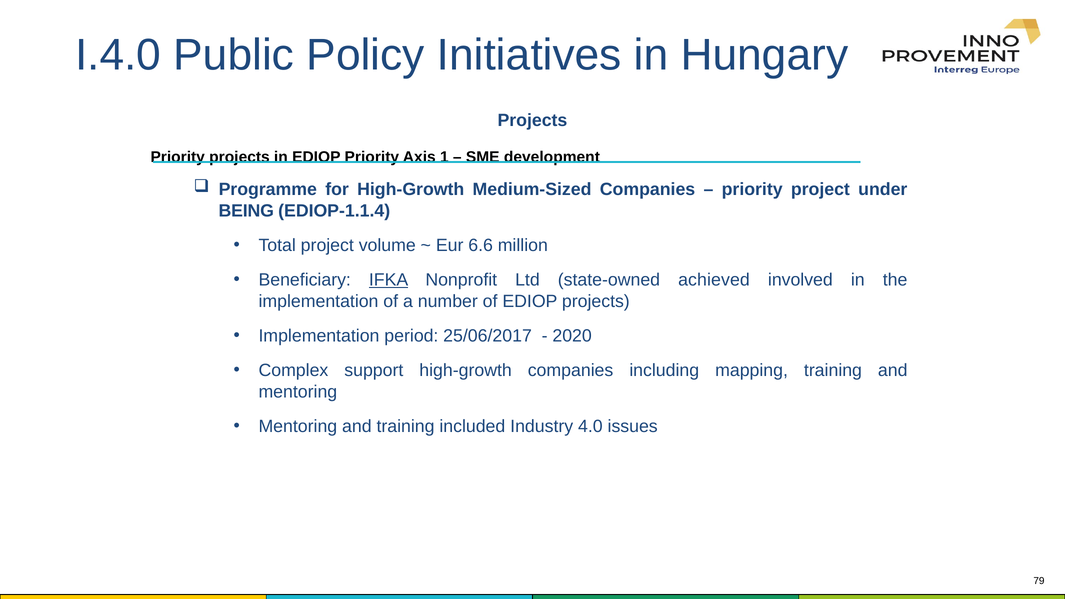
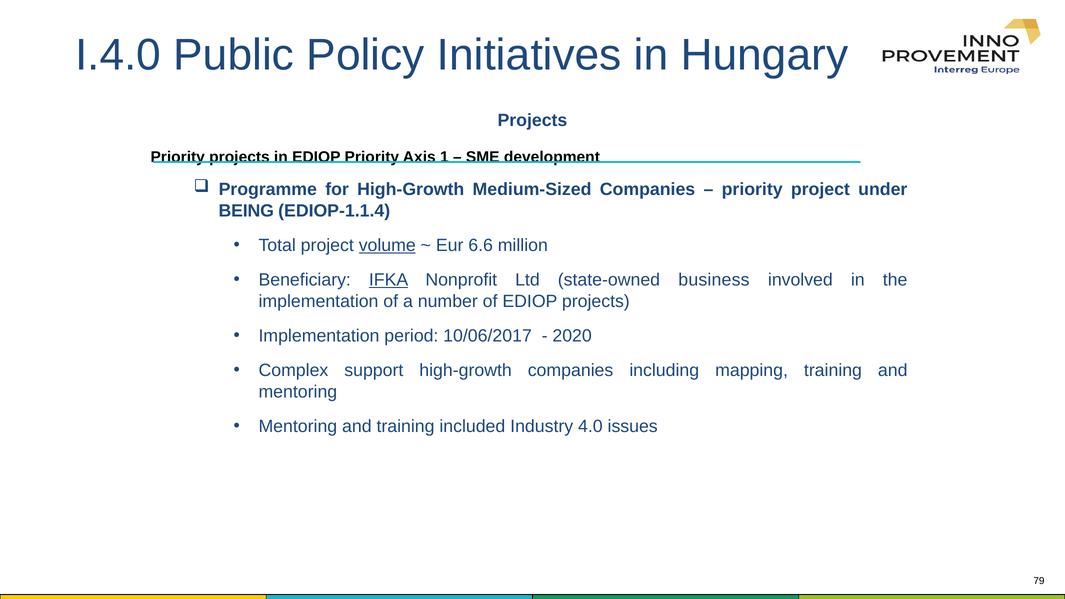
volume underline: none -> present
achieved: achieved -> business
25/06/2017: 25/06/2017 -> 10/06/2017
